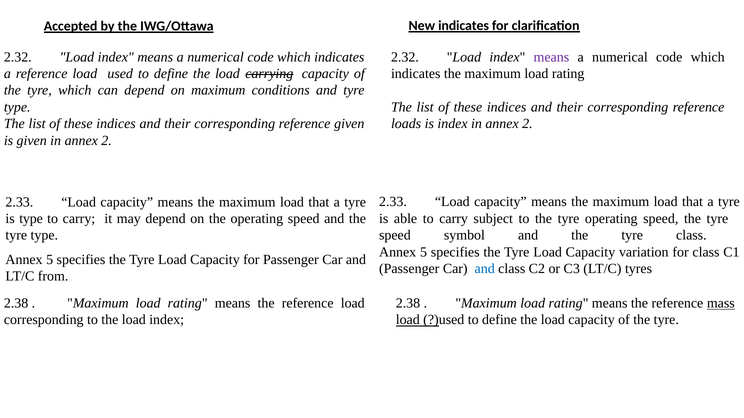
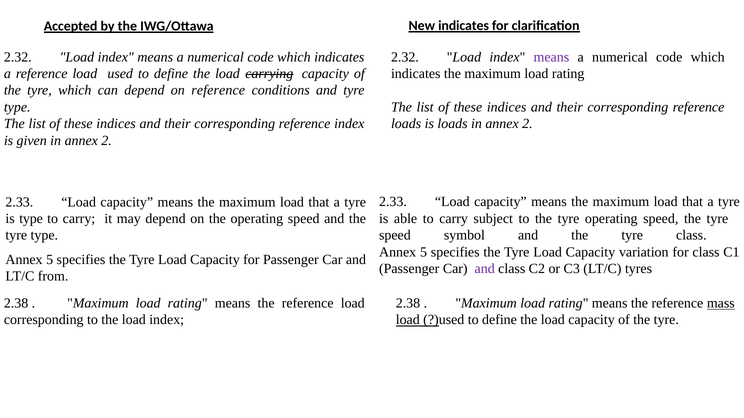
on maximum: maximum -> reference
reference given: given -> index
is index: index -> loads
and at (485, 269) colour: blue -> purple
